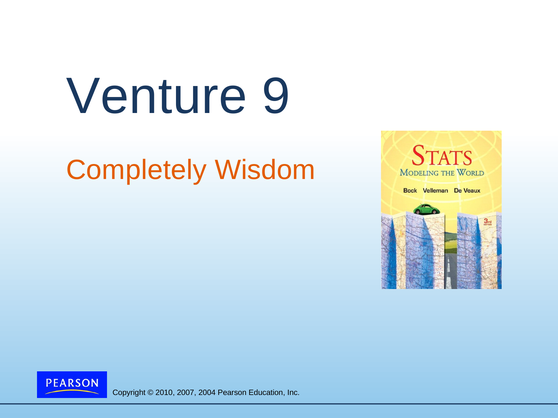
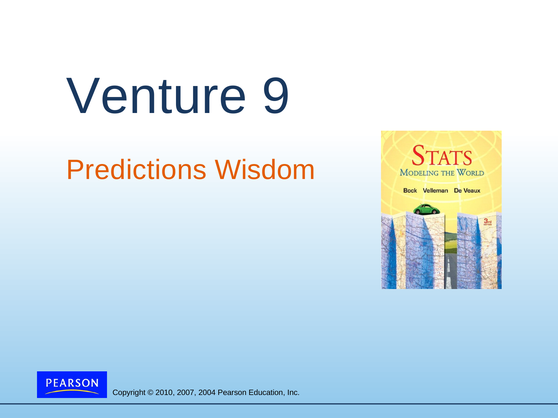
Completely: Completely -> Predictions
